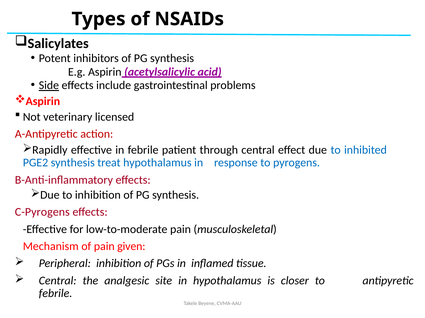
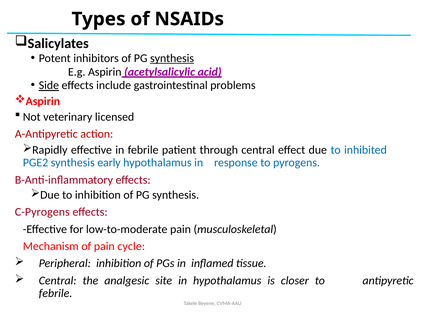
synthesis at (172, 59) underline: none -> present
treat: treat -> early
given: given -> cycle
